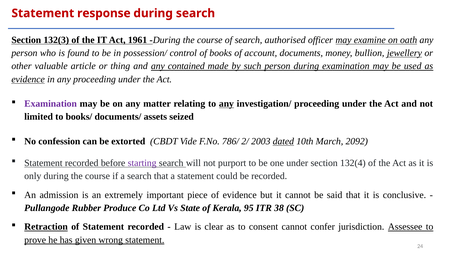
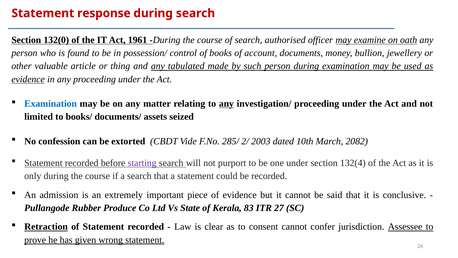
132(3: 132(3 -> 132(0
jewellery underline: present -> none
contained: contained -> tabulated
Examination at (51, 104) colour: purple -> blue
786/: 786/ -> 285/
dated underline: present -> none
2092: 2092 -> 2082
95: 95 -> 83
38: 38 -> 27
